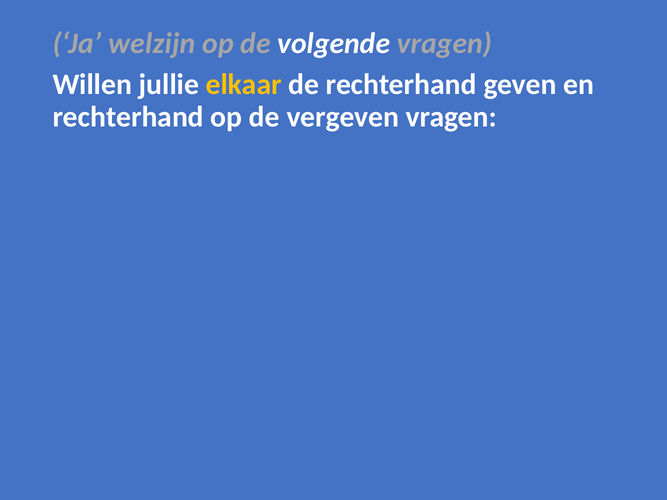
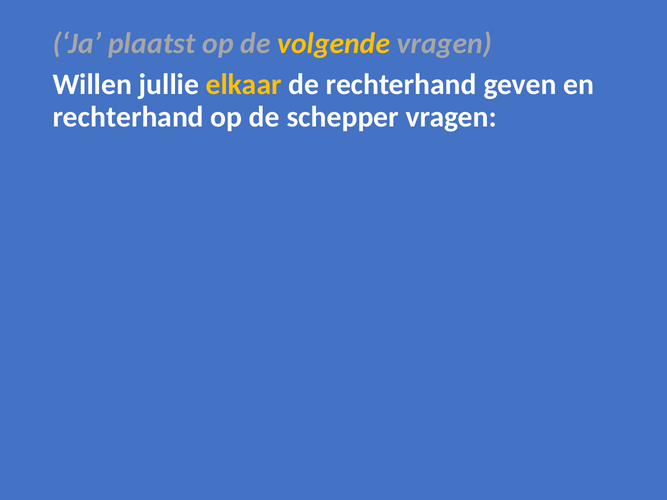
welzijn: welzijn -> plaatst
volgende colour: white -> yellow
vergeven: vergeven -> schepper
